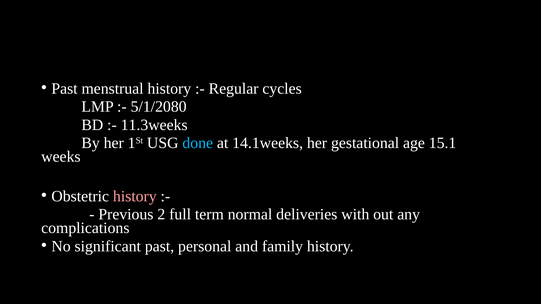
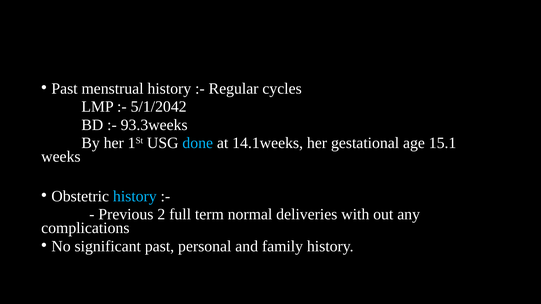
5/1/2080: 5/1/2080 -> 5/1/2042
11.3weeks: 11.3weeks -> 93.3weeks
history at (135, 197) colour: pink -> light blue
